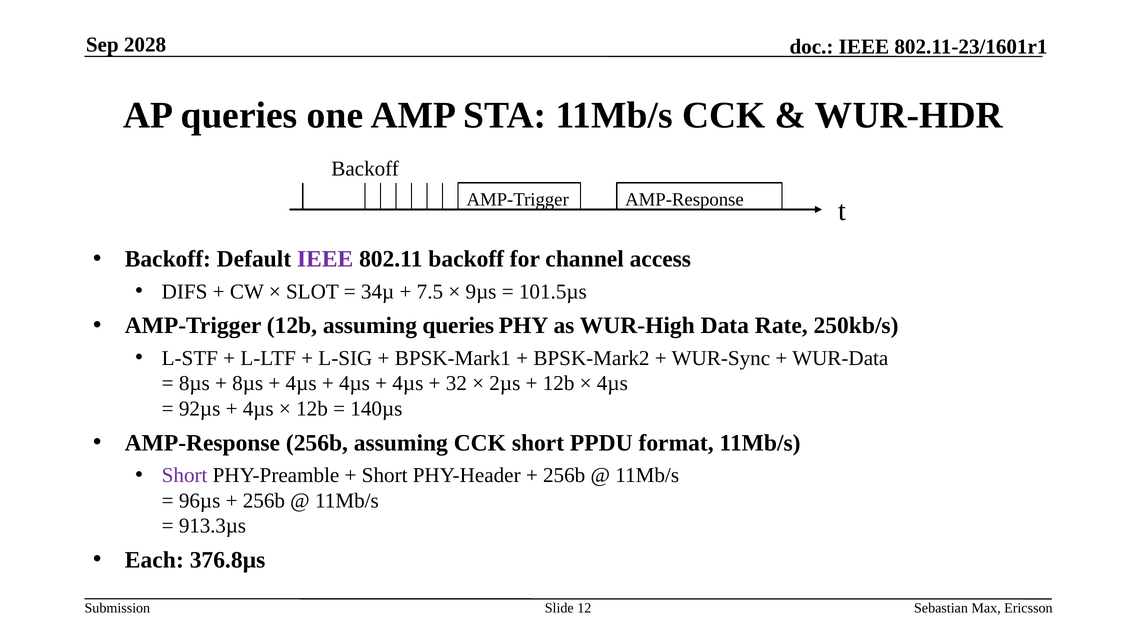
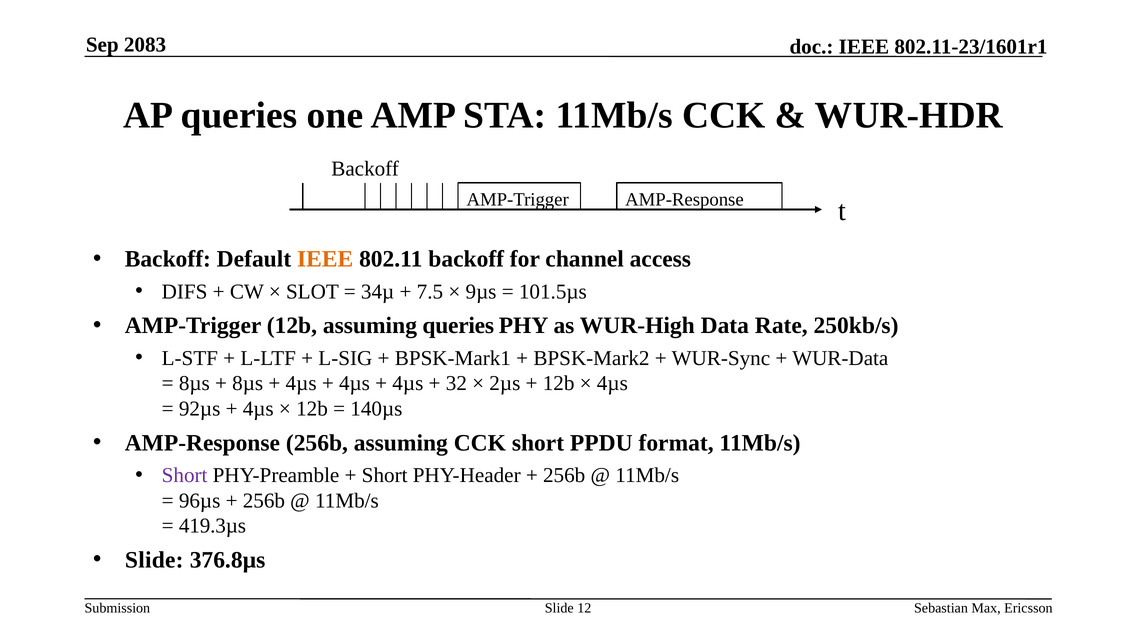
2028: 2028 -> 2083
IEEE at (325, 259) colour: purple -> orange
913.3µs: 913.3µs -> 419.3µs
Each at (154, 560): Each -> Slide
